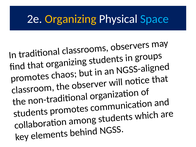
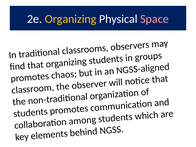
Space colour: light blue -> pink
